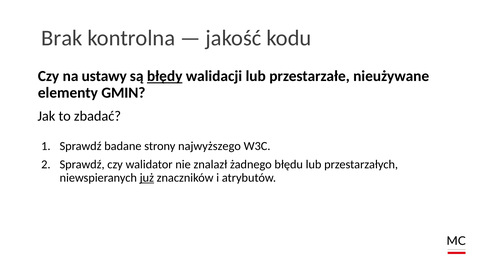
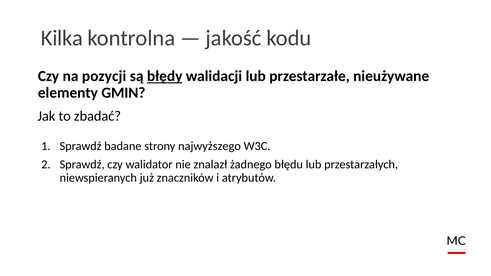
Brak: Brak -> Kilka
ustawy: ustawy -> pozycji
już underline: present -> none
